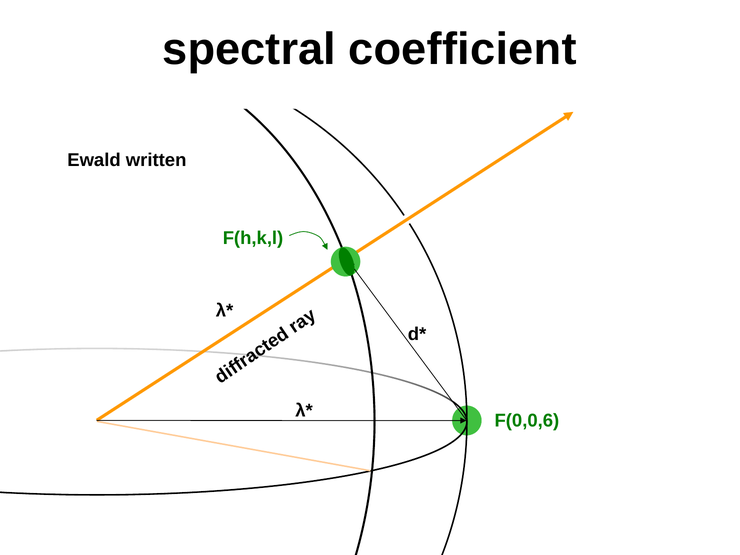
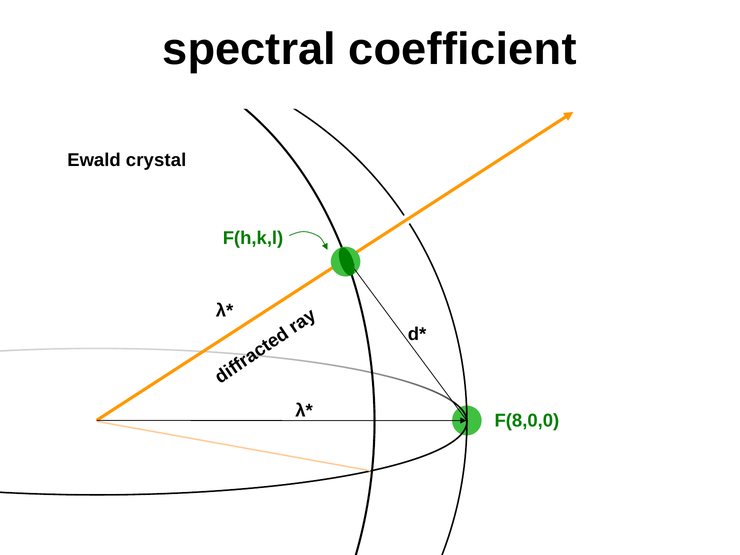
written: written -> crystal
F(0,0,6: F(0,0,6 -> F(8,0,0
